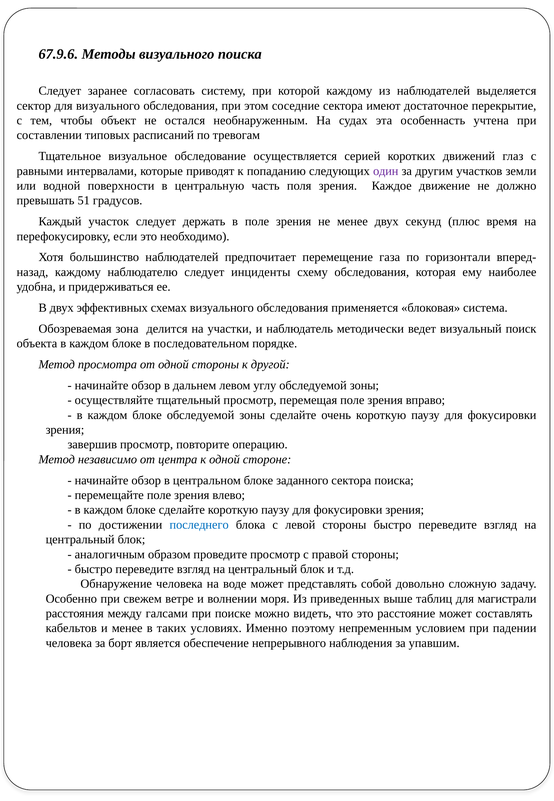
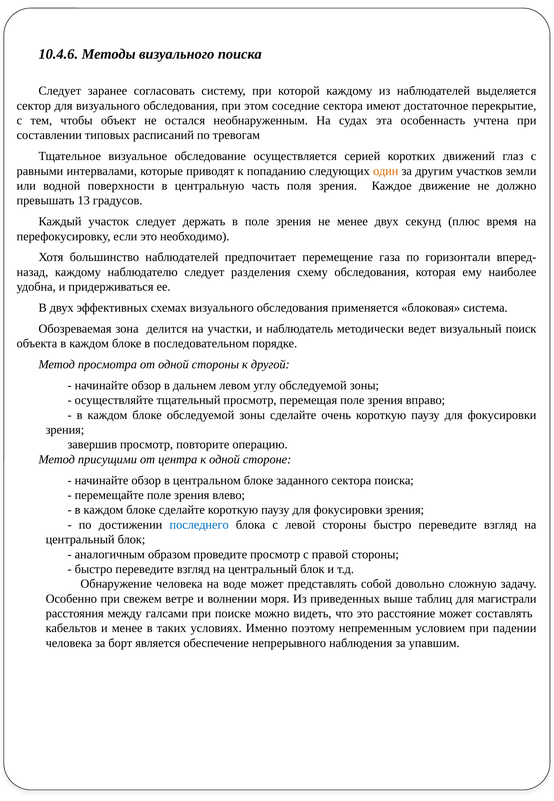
67.9.6: 67.9.6 -> 10.4.6
один colour: purple -> orange
51: 51 -> 13
инциденты: инциденты -> разделения
независимо: независимо -> присущими
